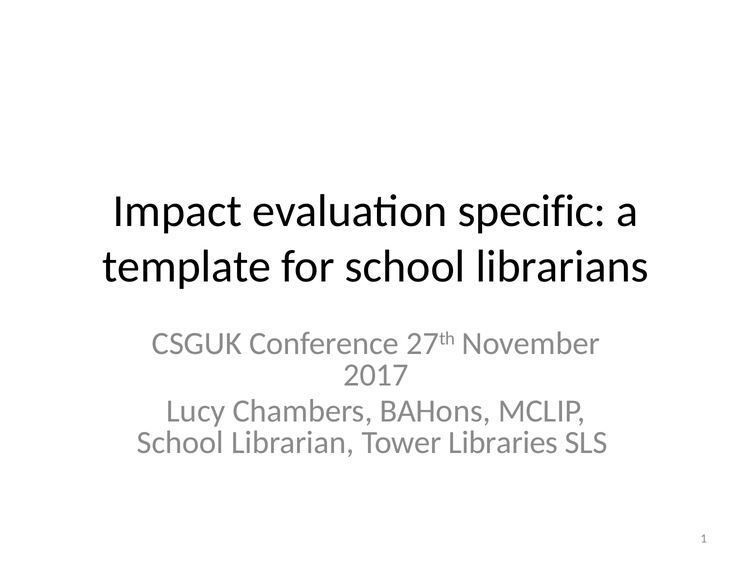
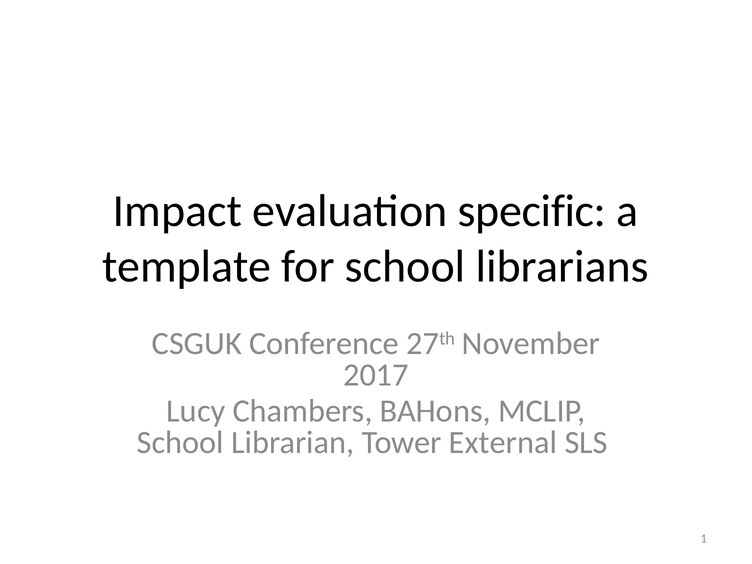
Libraries: Libraries -> External
